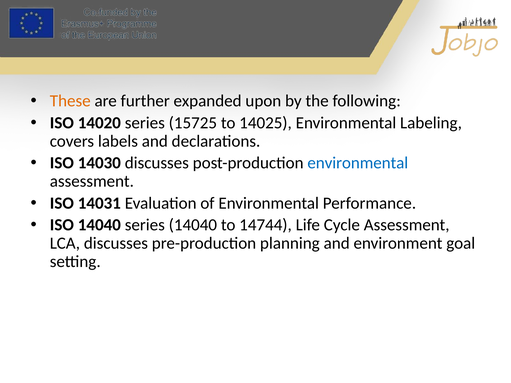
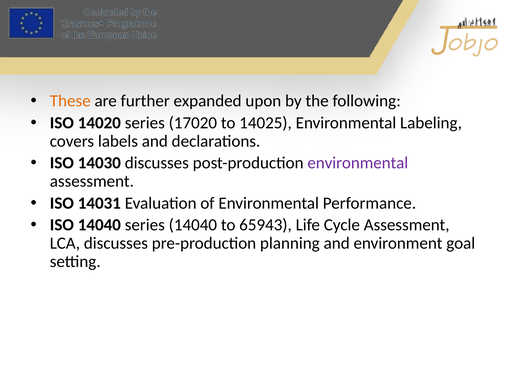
15725: 15725 -> 17020
environmental at (358, 163) colour: blue -> purple
14744: 14744 -> 65943
